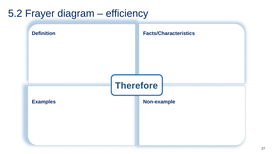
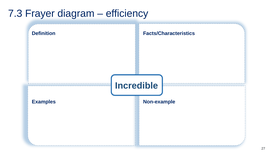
5.2: 5.2 -> 7.3
Therefore: Therefore -> Incredible
